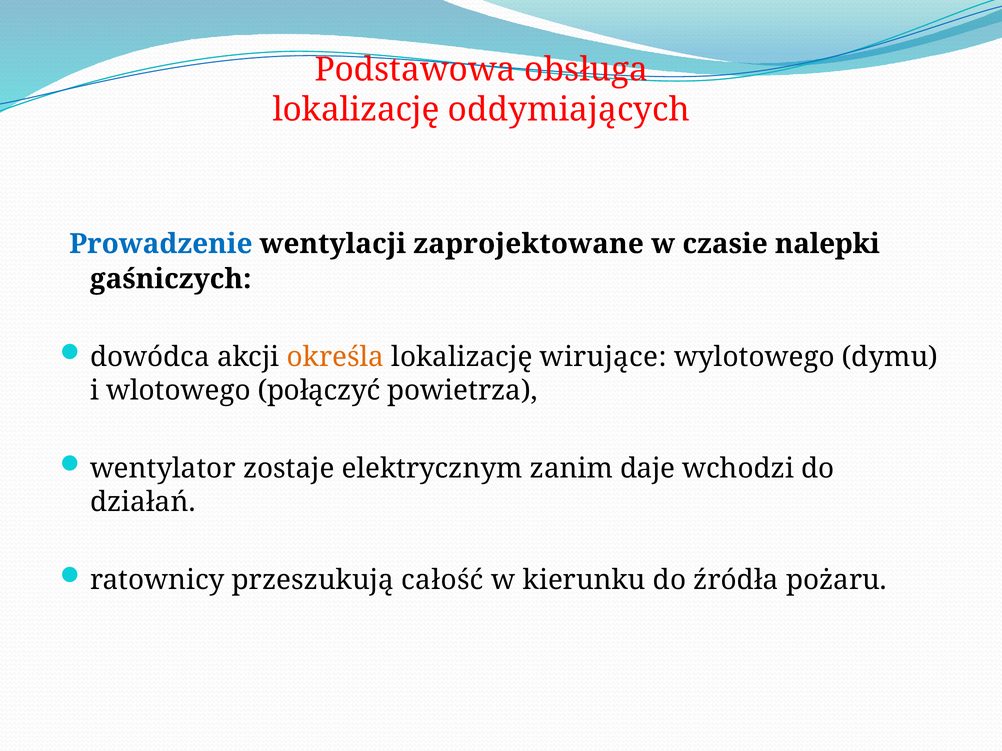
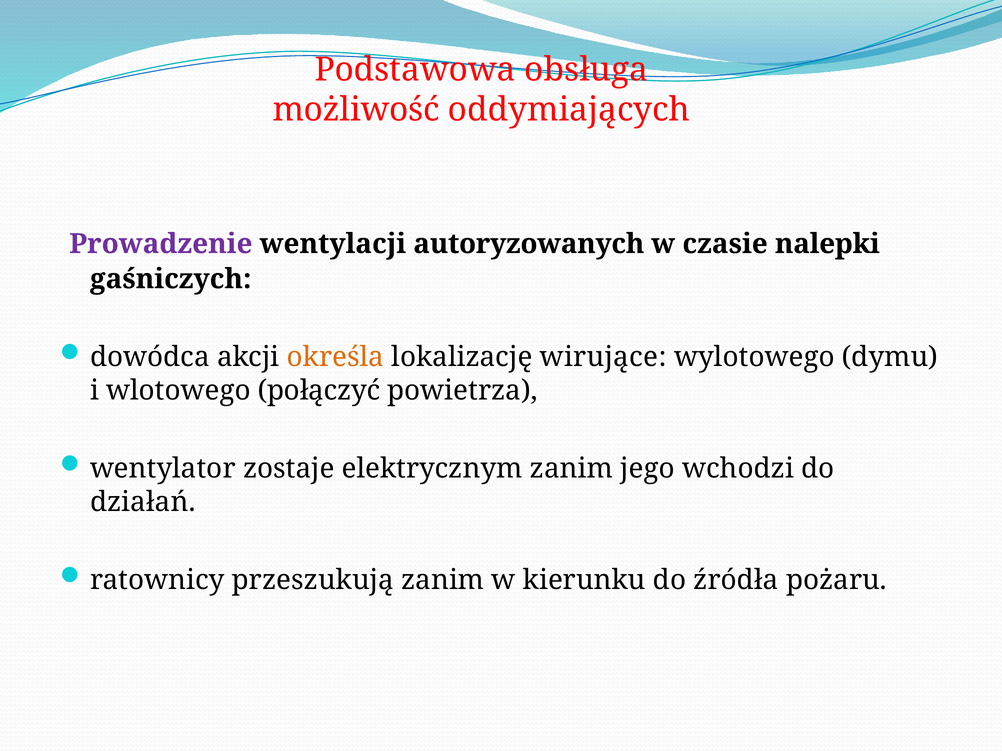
lokalizację at (356, 110): lokalizację -> możliwość
Prowadzenie colour: blue -> purple
zaprojektowane: zaprojektowane -> autoryzowanych
daje: daje -> jego
przeszukują całość: całość -> zanim
